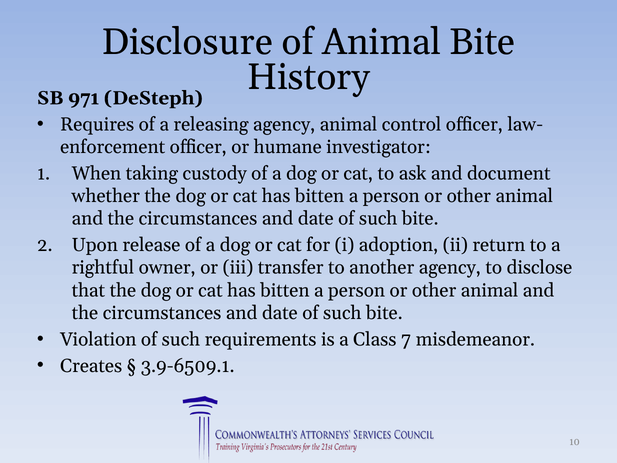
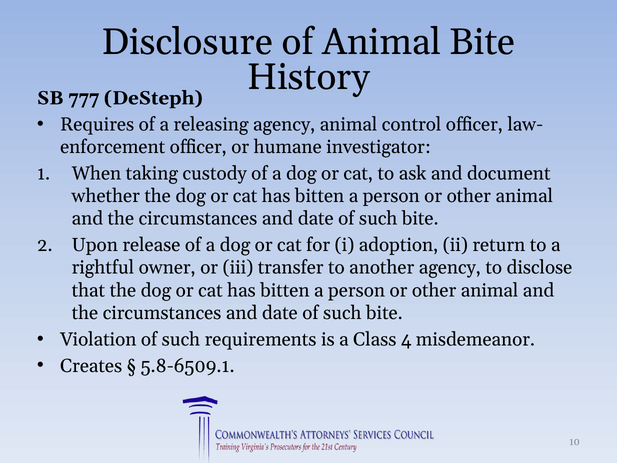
971: 971 -> 777
7: 7 -> 4
3.9-6509.1: 3.9-6509.1 -> 5.8-6509.1
